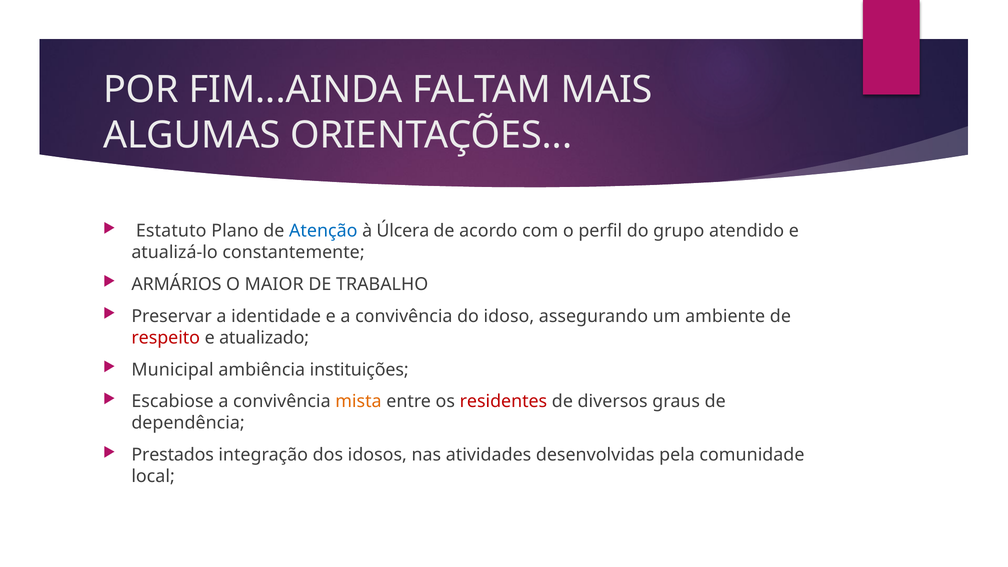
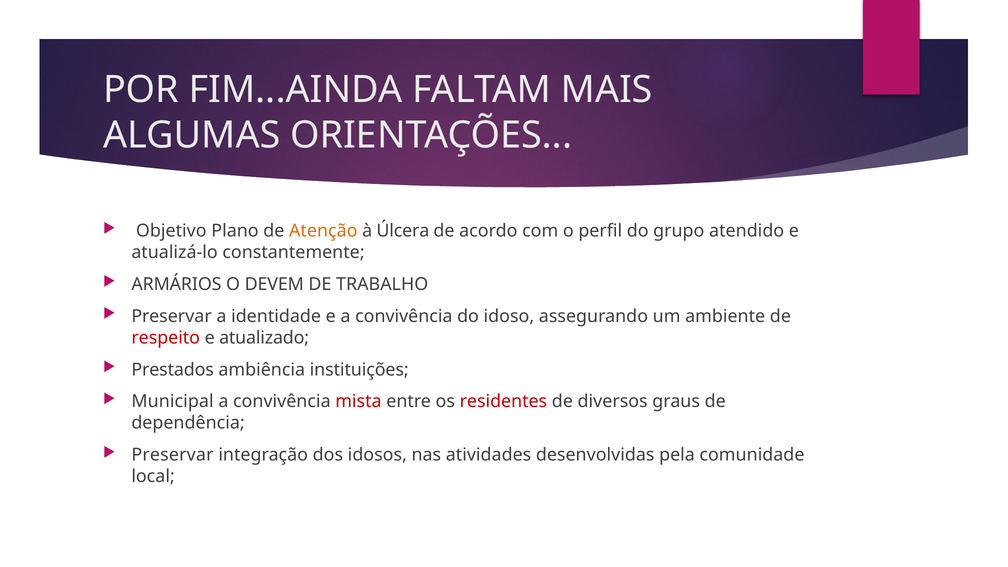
Estatuto: Estatuto -> Objetivo
Atenção colour: blue -> orange
MAIOR: MAIOR -> DEVEM
Municipal: Municipal -> Prestados
Escabiose: Escabiose -> Municipal
mista colour: orange -> red
Prestados at (173, 455): Prestados -> Preservar
